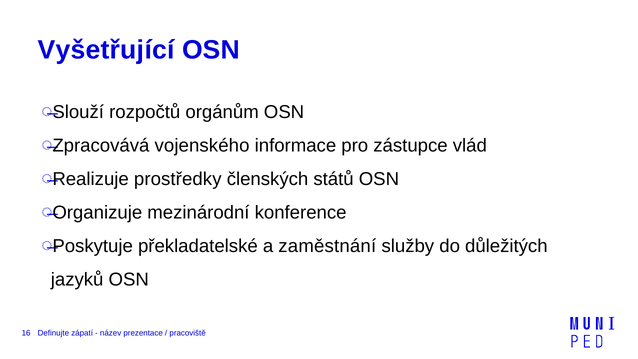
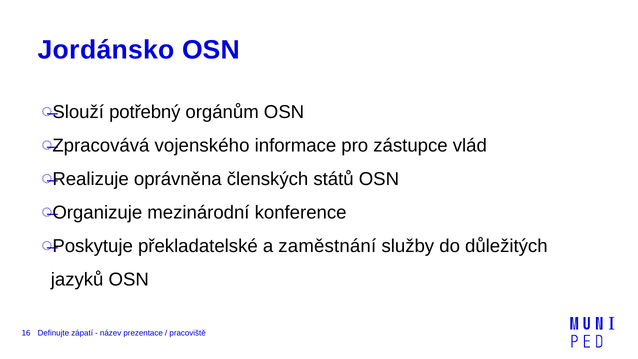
Vyšetřující: Vyšetřující -> Jordánsko
rozpočtů: rozpočtů -> potřebný
prostředky: prostředky -> oprávněna
